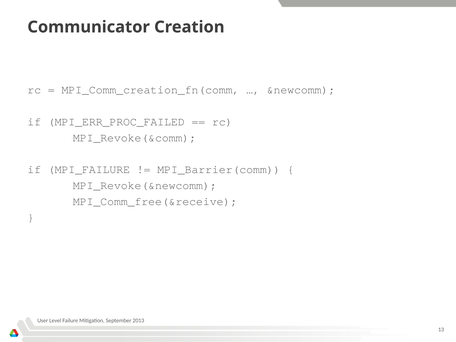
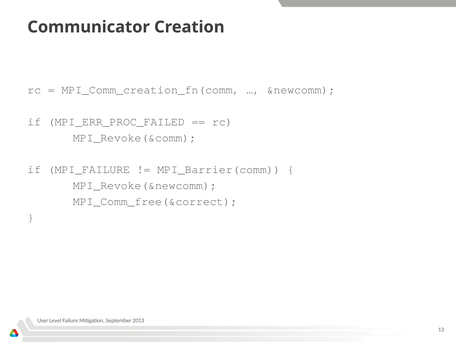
MPI_Comm_free(&receive: MPI_Comm_free(&receive -> MPI_Comm_free(&correct
